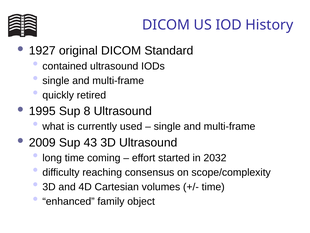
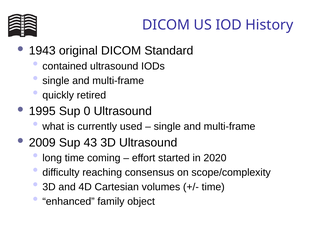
1927: 1927 -> 1943
8: 8 -> 0
2032: 2032 -> 2020
